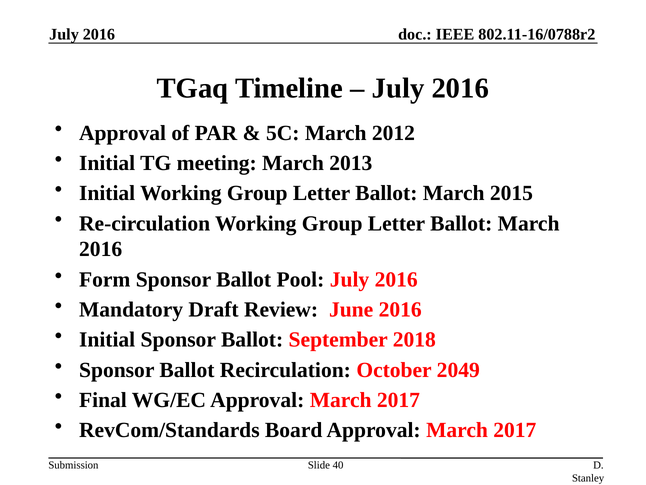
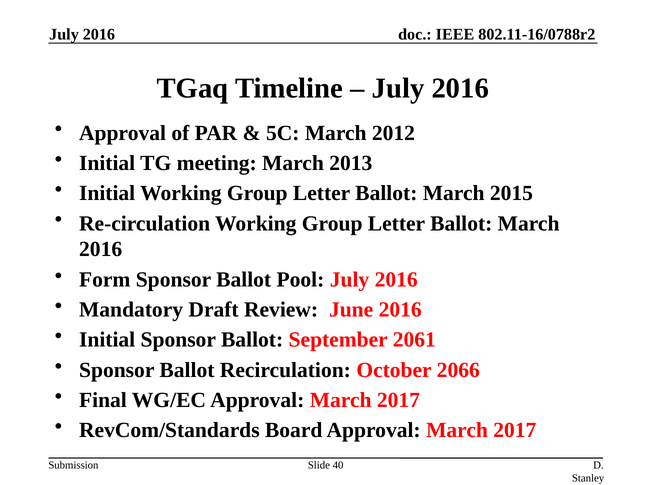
2018: 2018 -> 2061
2049: 2049 -> 2066
